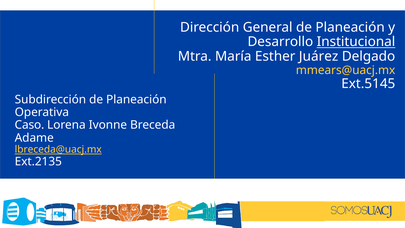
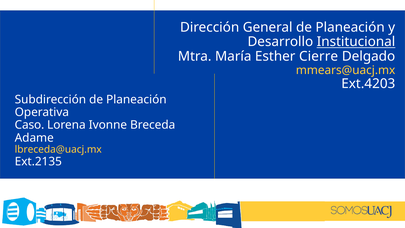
Juárez: Juárez -> Cierre
Ext.5145: Ext.5145 -> Ext.4203
lbreceda@uacj.mx underline: present -> none
